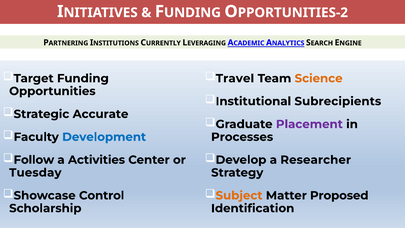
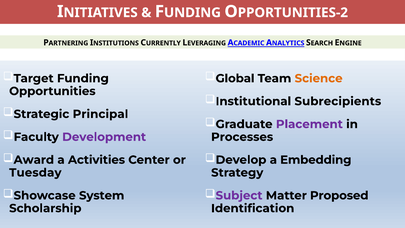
Travel: Travel -> Global
Accurate: Accurate -> Principal
Development colour: blue -> purple
Follow: Follow -> Award
Researcher: Researcher -> Embedding
Control: Control -> System
Subject colour: orange -> purple
